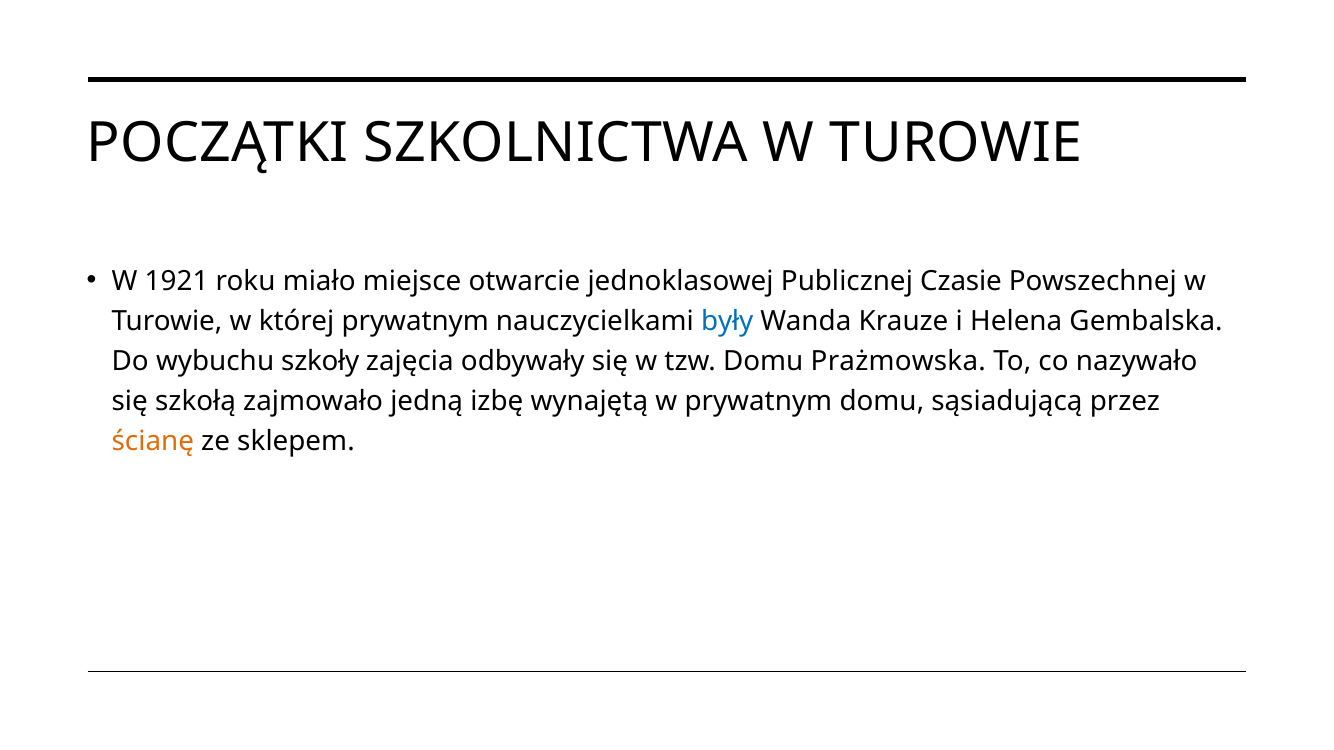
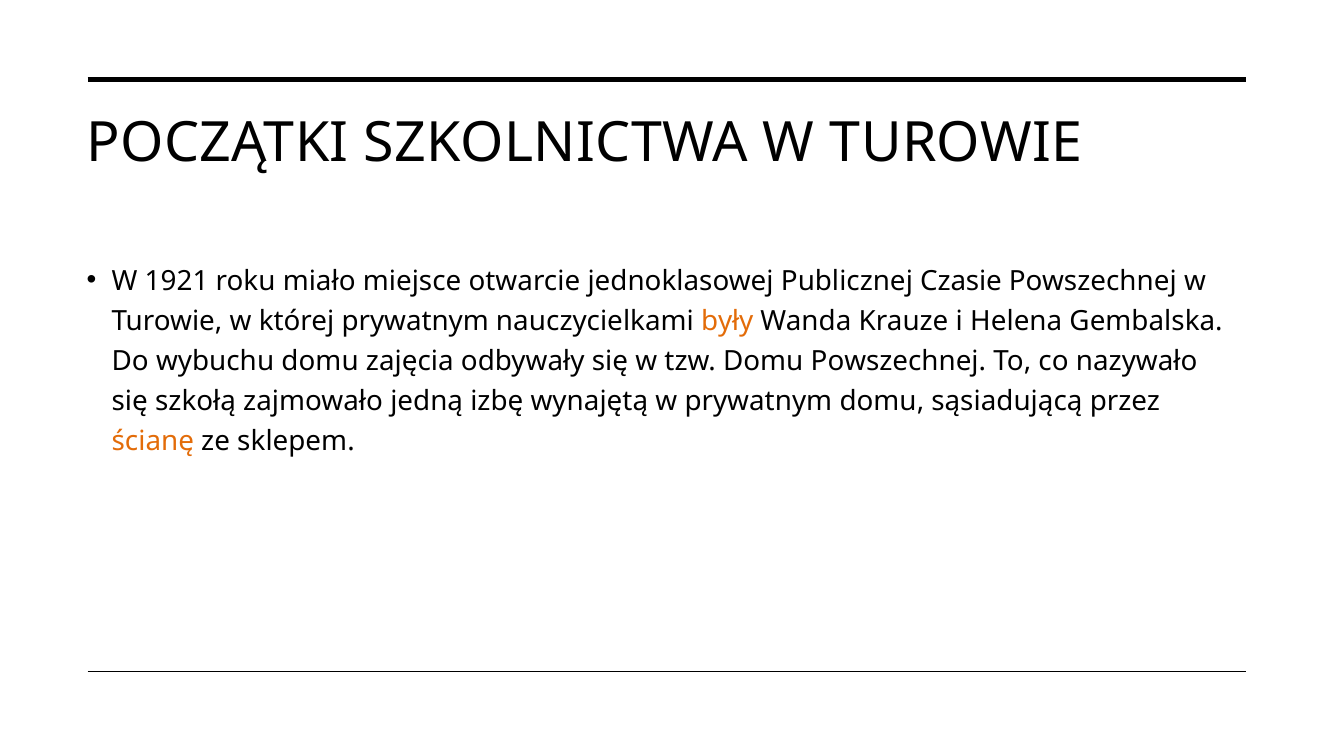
były colour: blue -> orange
wybuchu szkoły: szkoły -> domu
Domu Prażmowska: Prażmowska -> Powszechnej
